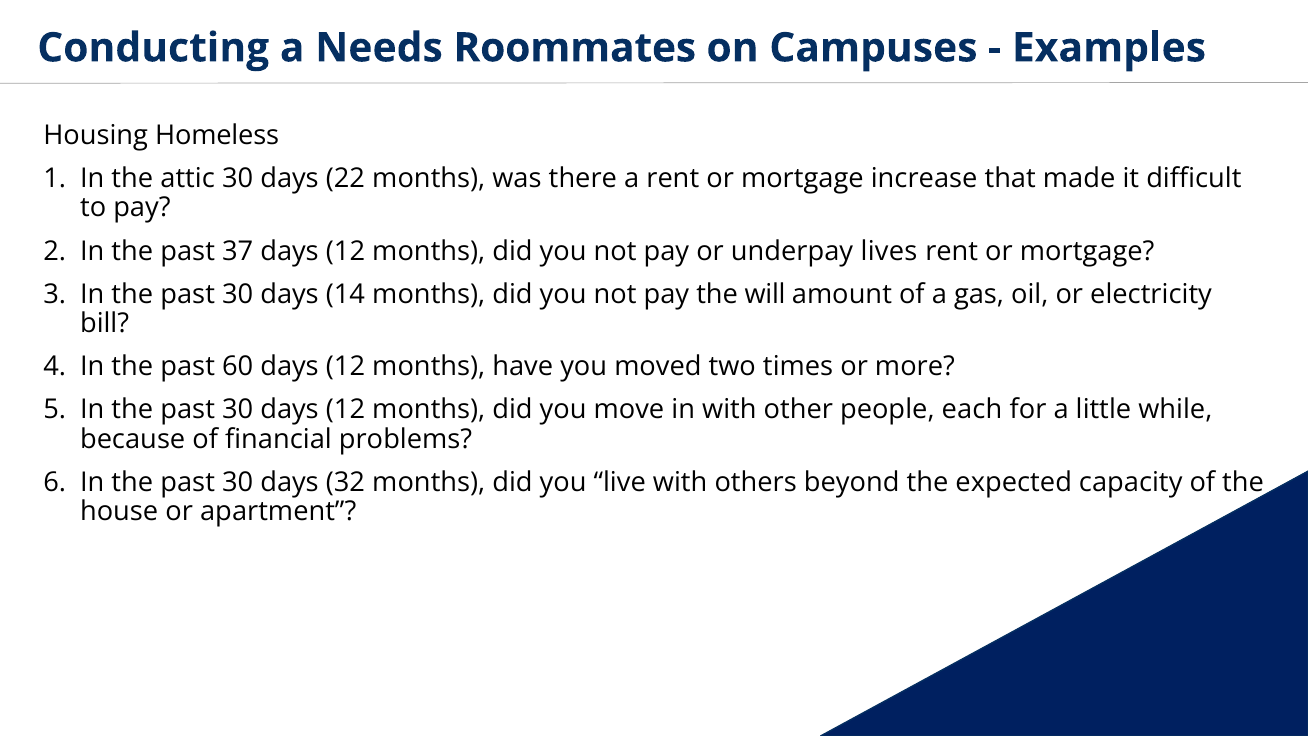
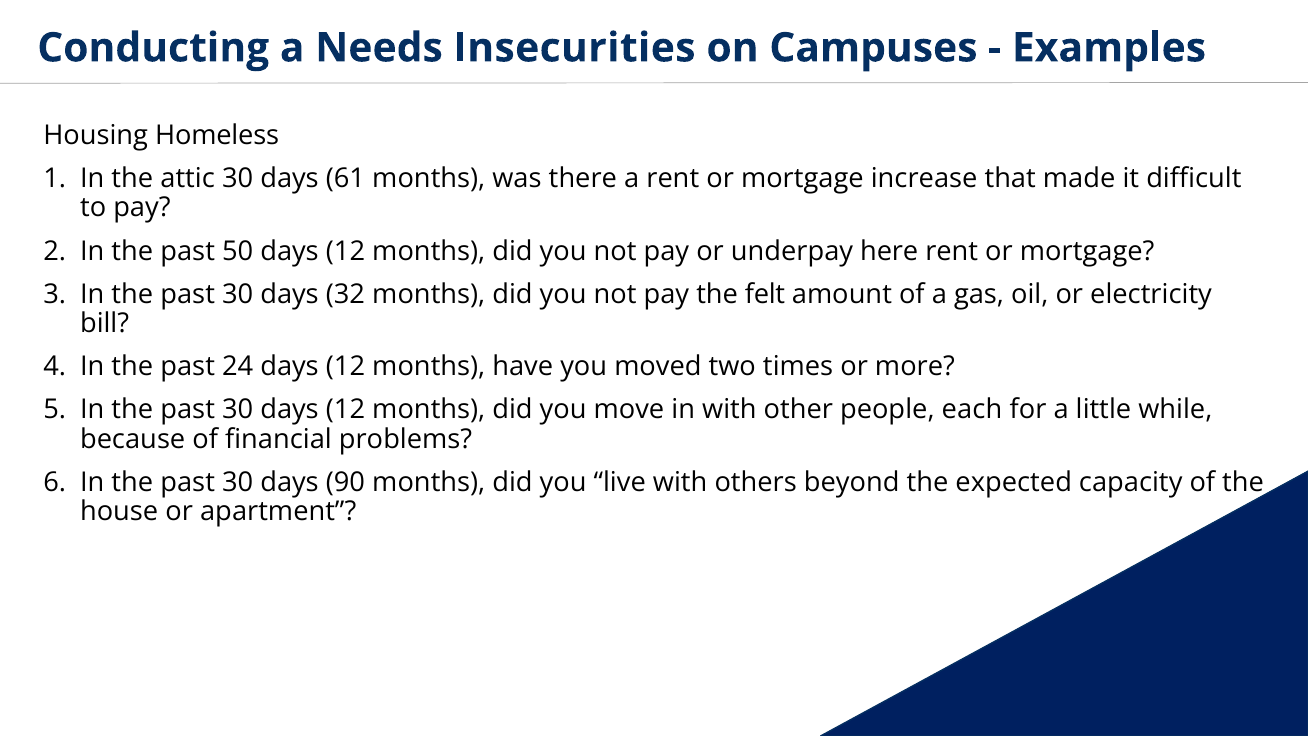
Roommates: Roommates -> Insecurities
22: 22 -> 61
37: 37 -> 50
lives: lives -> here
14: 14 -> 32
will: will -> felt
60: 60 -> 24
32: 32 -> 90
